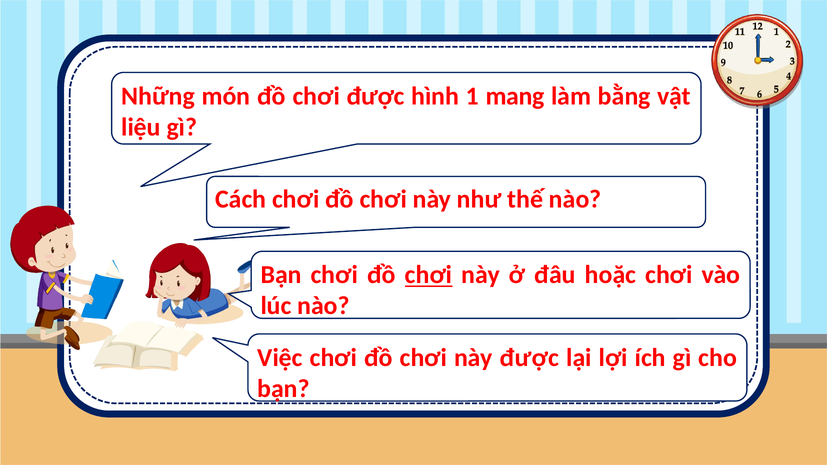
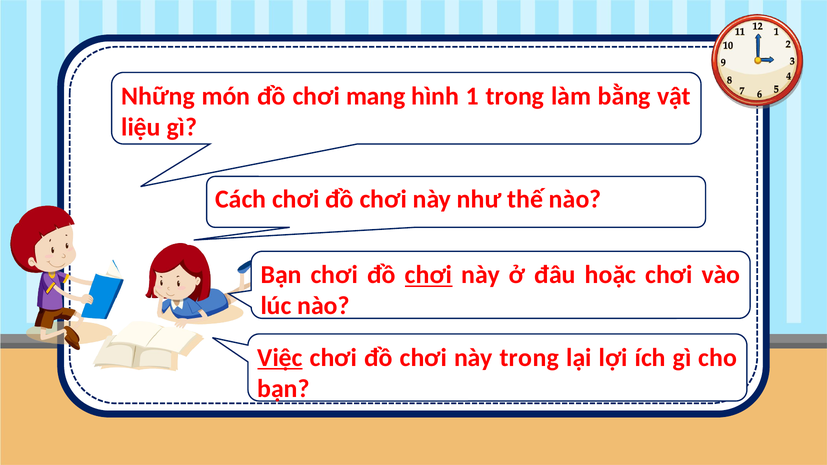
chơi được: được -> mang
1 mang: mang -> trong
Việc underline: none -> present
này được: được -> trong
